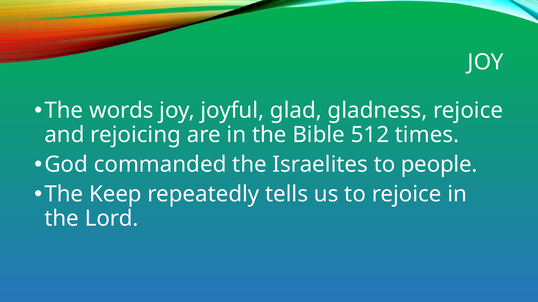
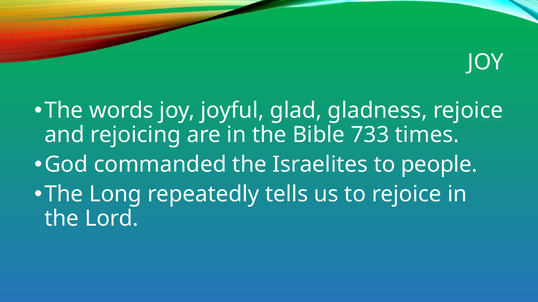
512: 512 -> 733
Keep: Keep -> Long
